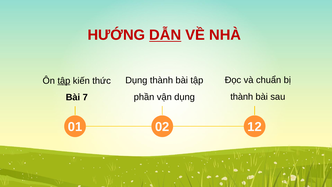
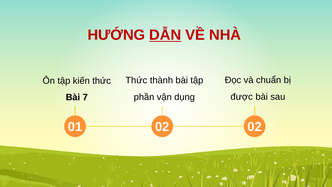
Dụng at (136, 80): Dụng -> Thức
tập at (64, 81) underline: present -> none
thành at (242, 97): thành -> được
02 12: 12 -> 02
